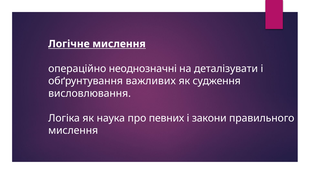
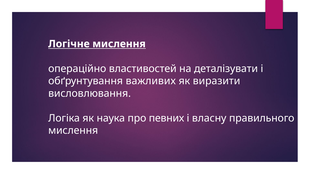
неоднозначні: неоднозначні -> властивостей
судження: судження -> виразити
закони: закони -> власну
